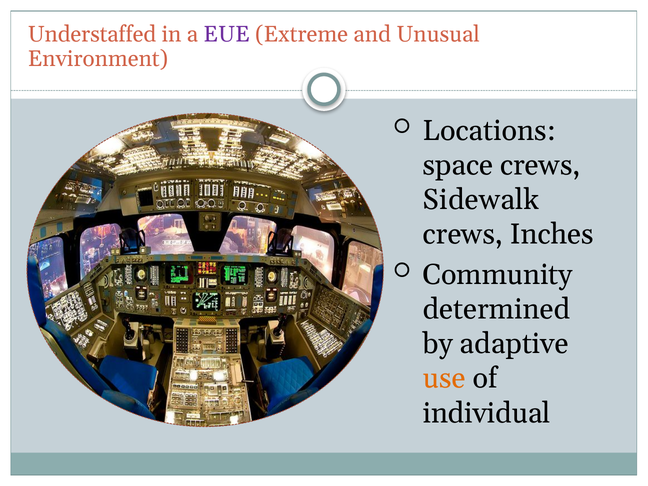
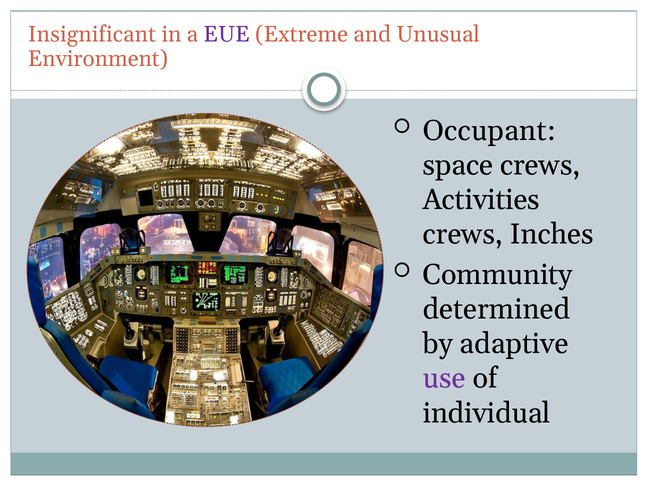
Understaffed: Understaffed -> Insignificant
Locations: Locations -> Occupant
Sidewalk: Sidewalk -> Activities
use colour: orange -> purple
